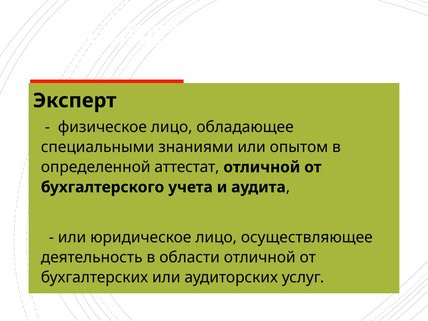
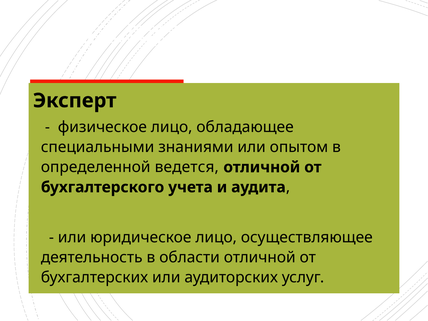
аттестат: аттестат -> ведется
